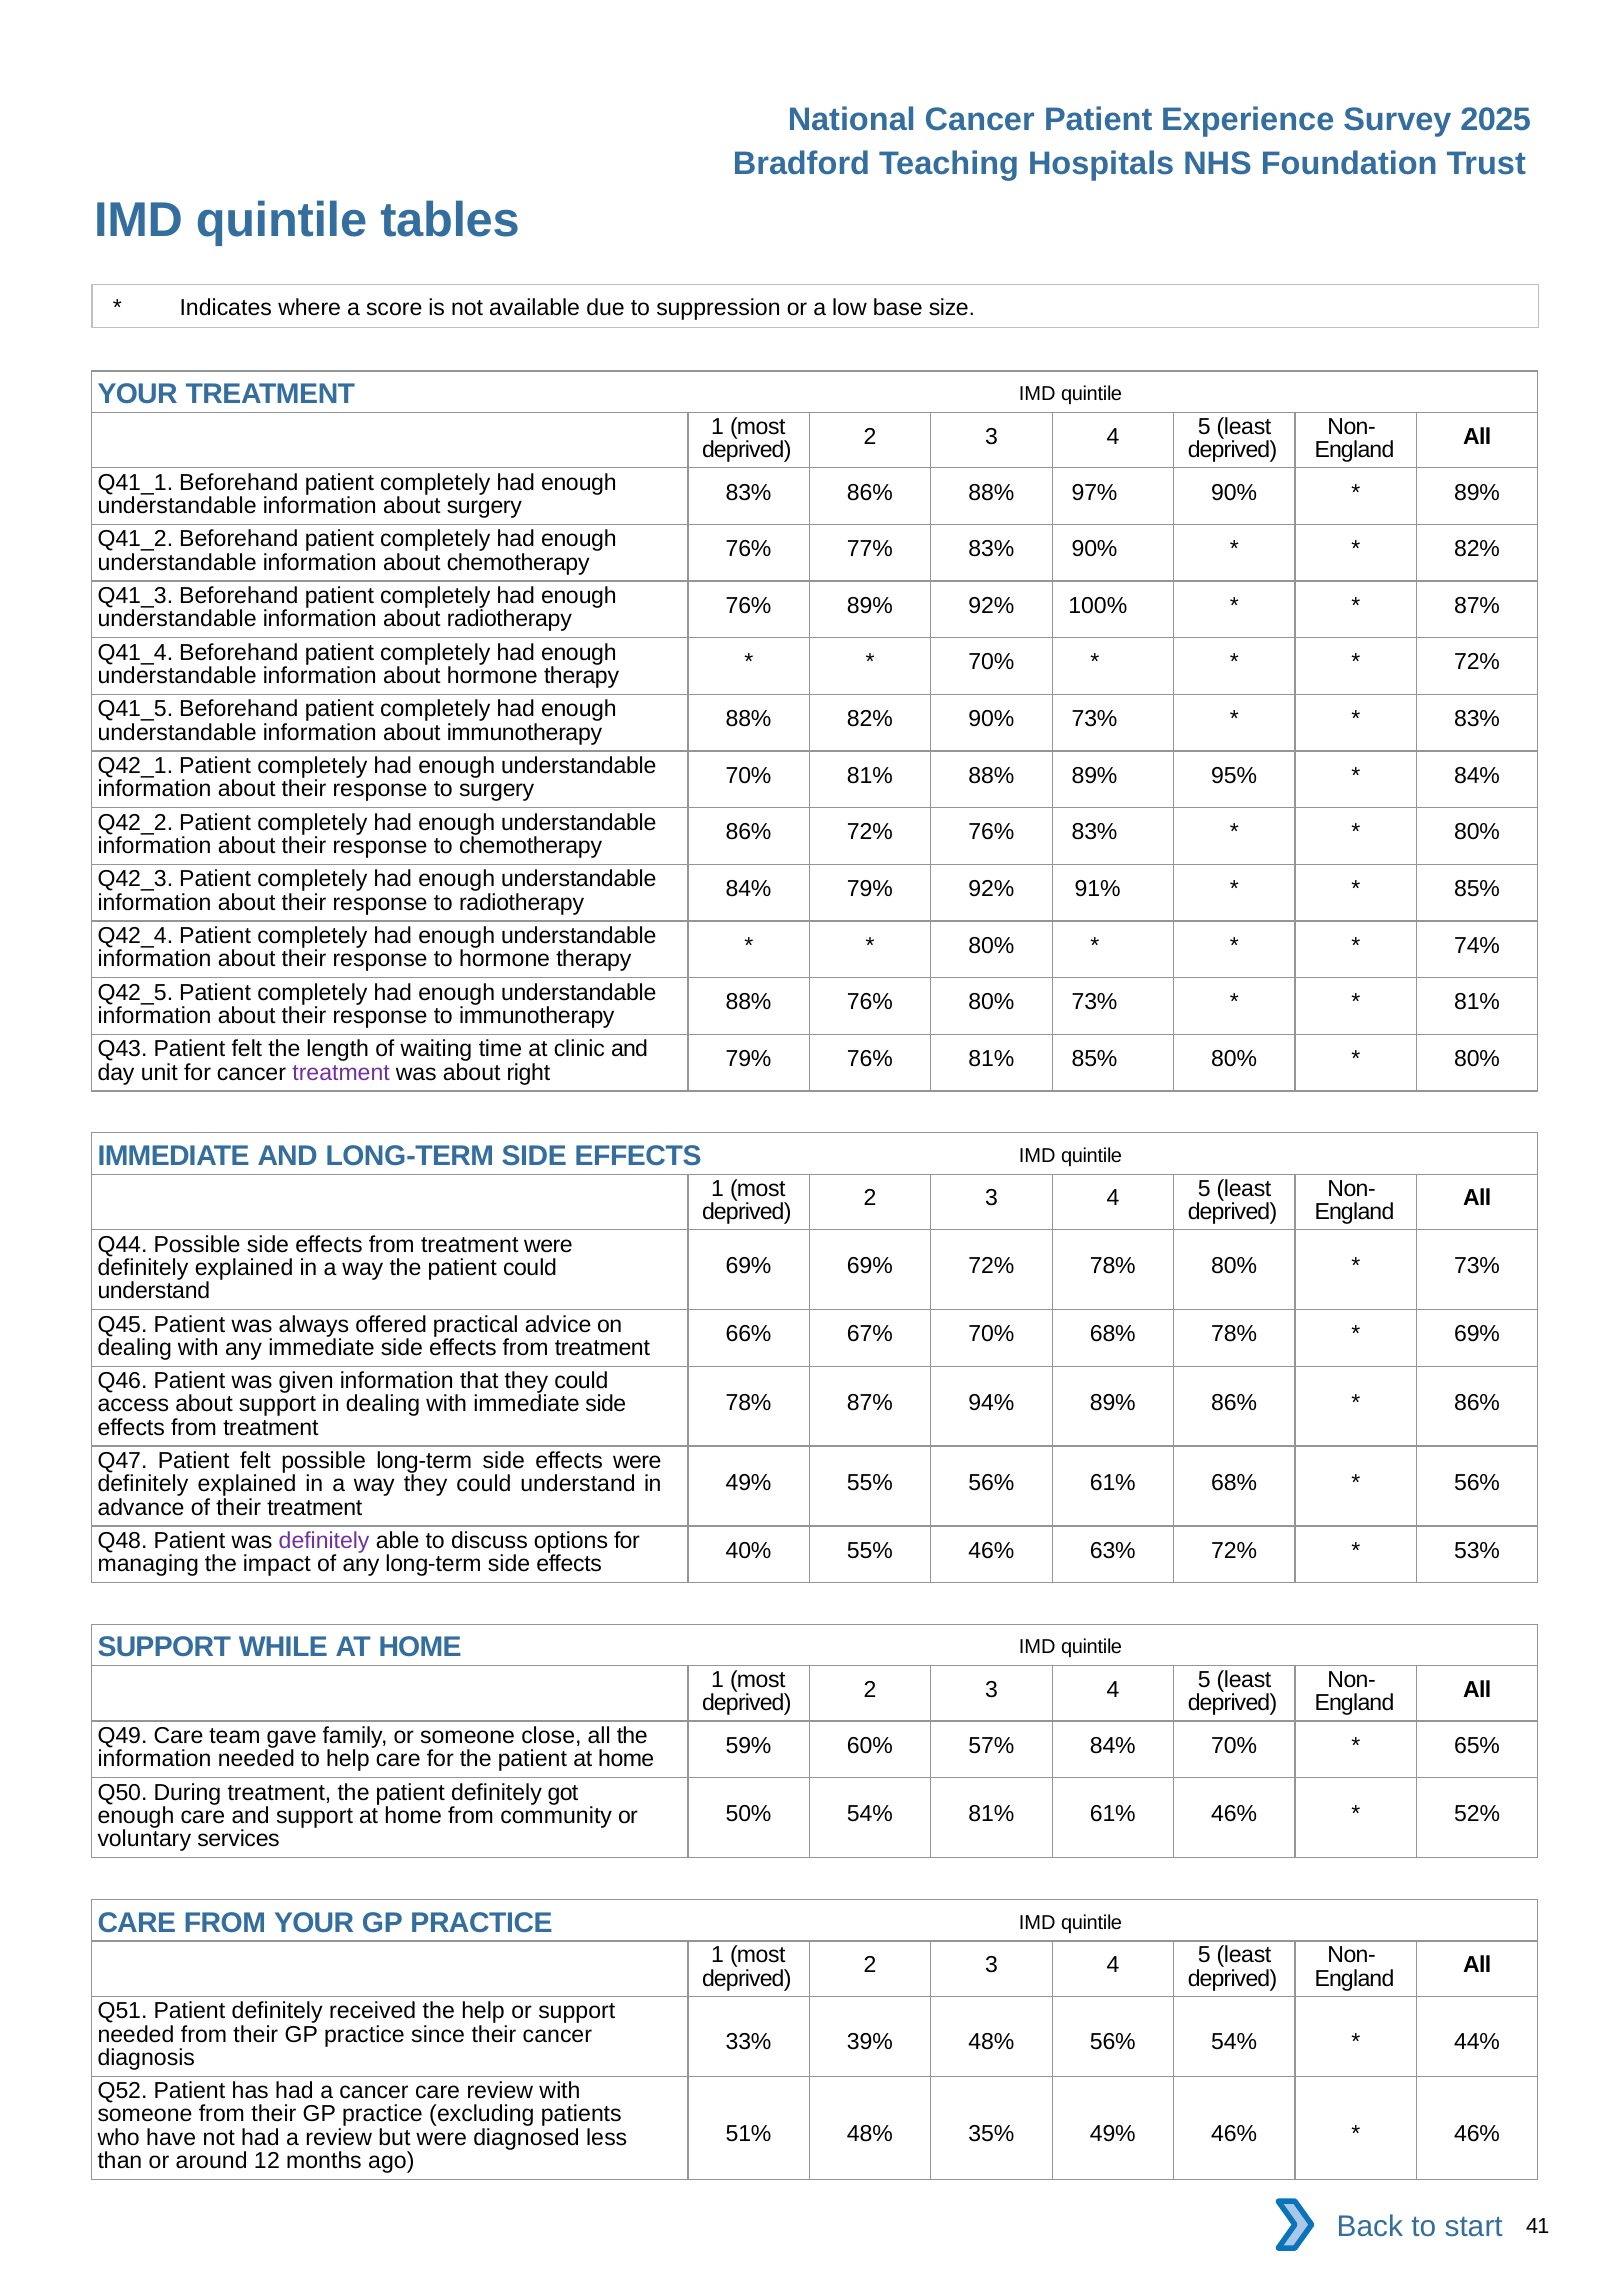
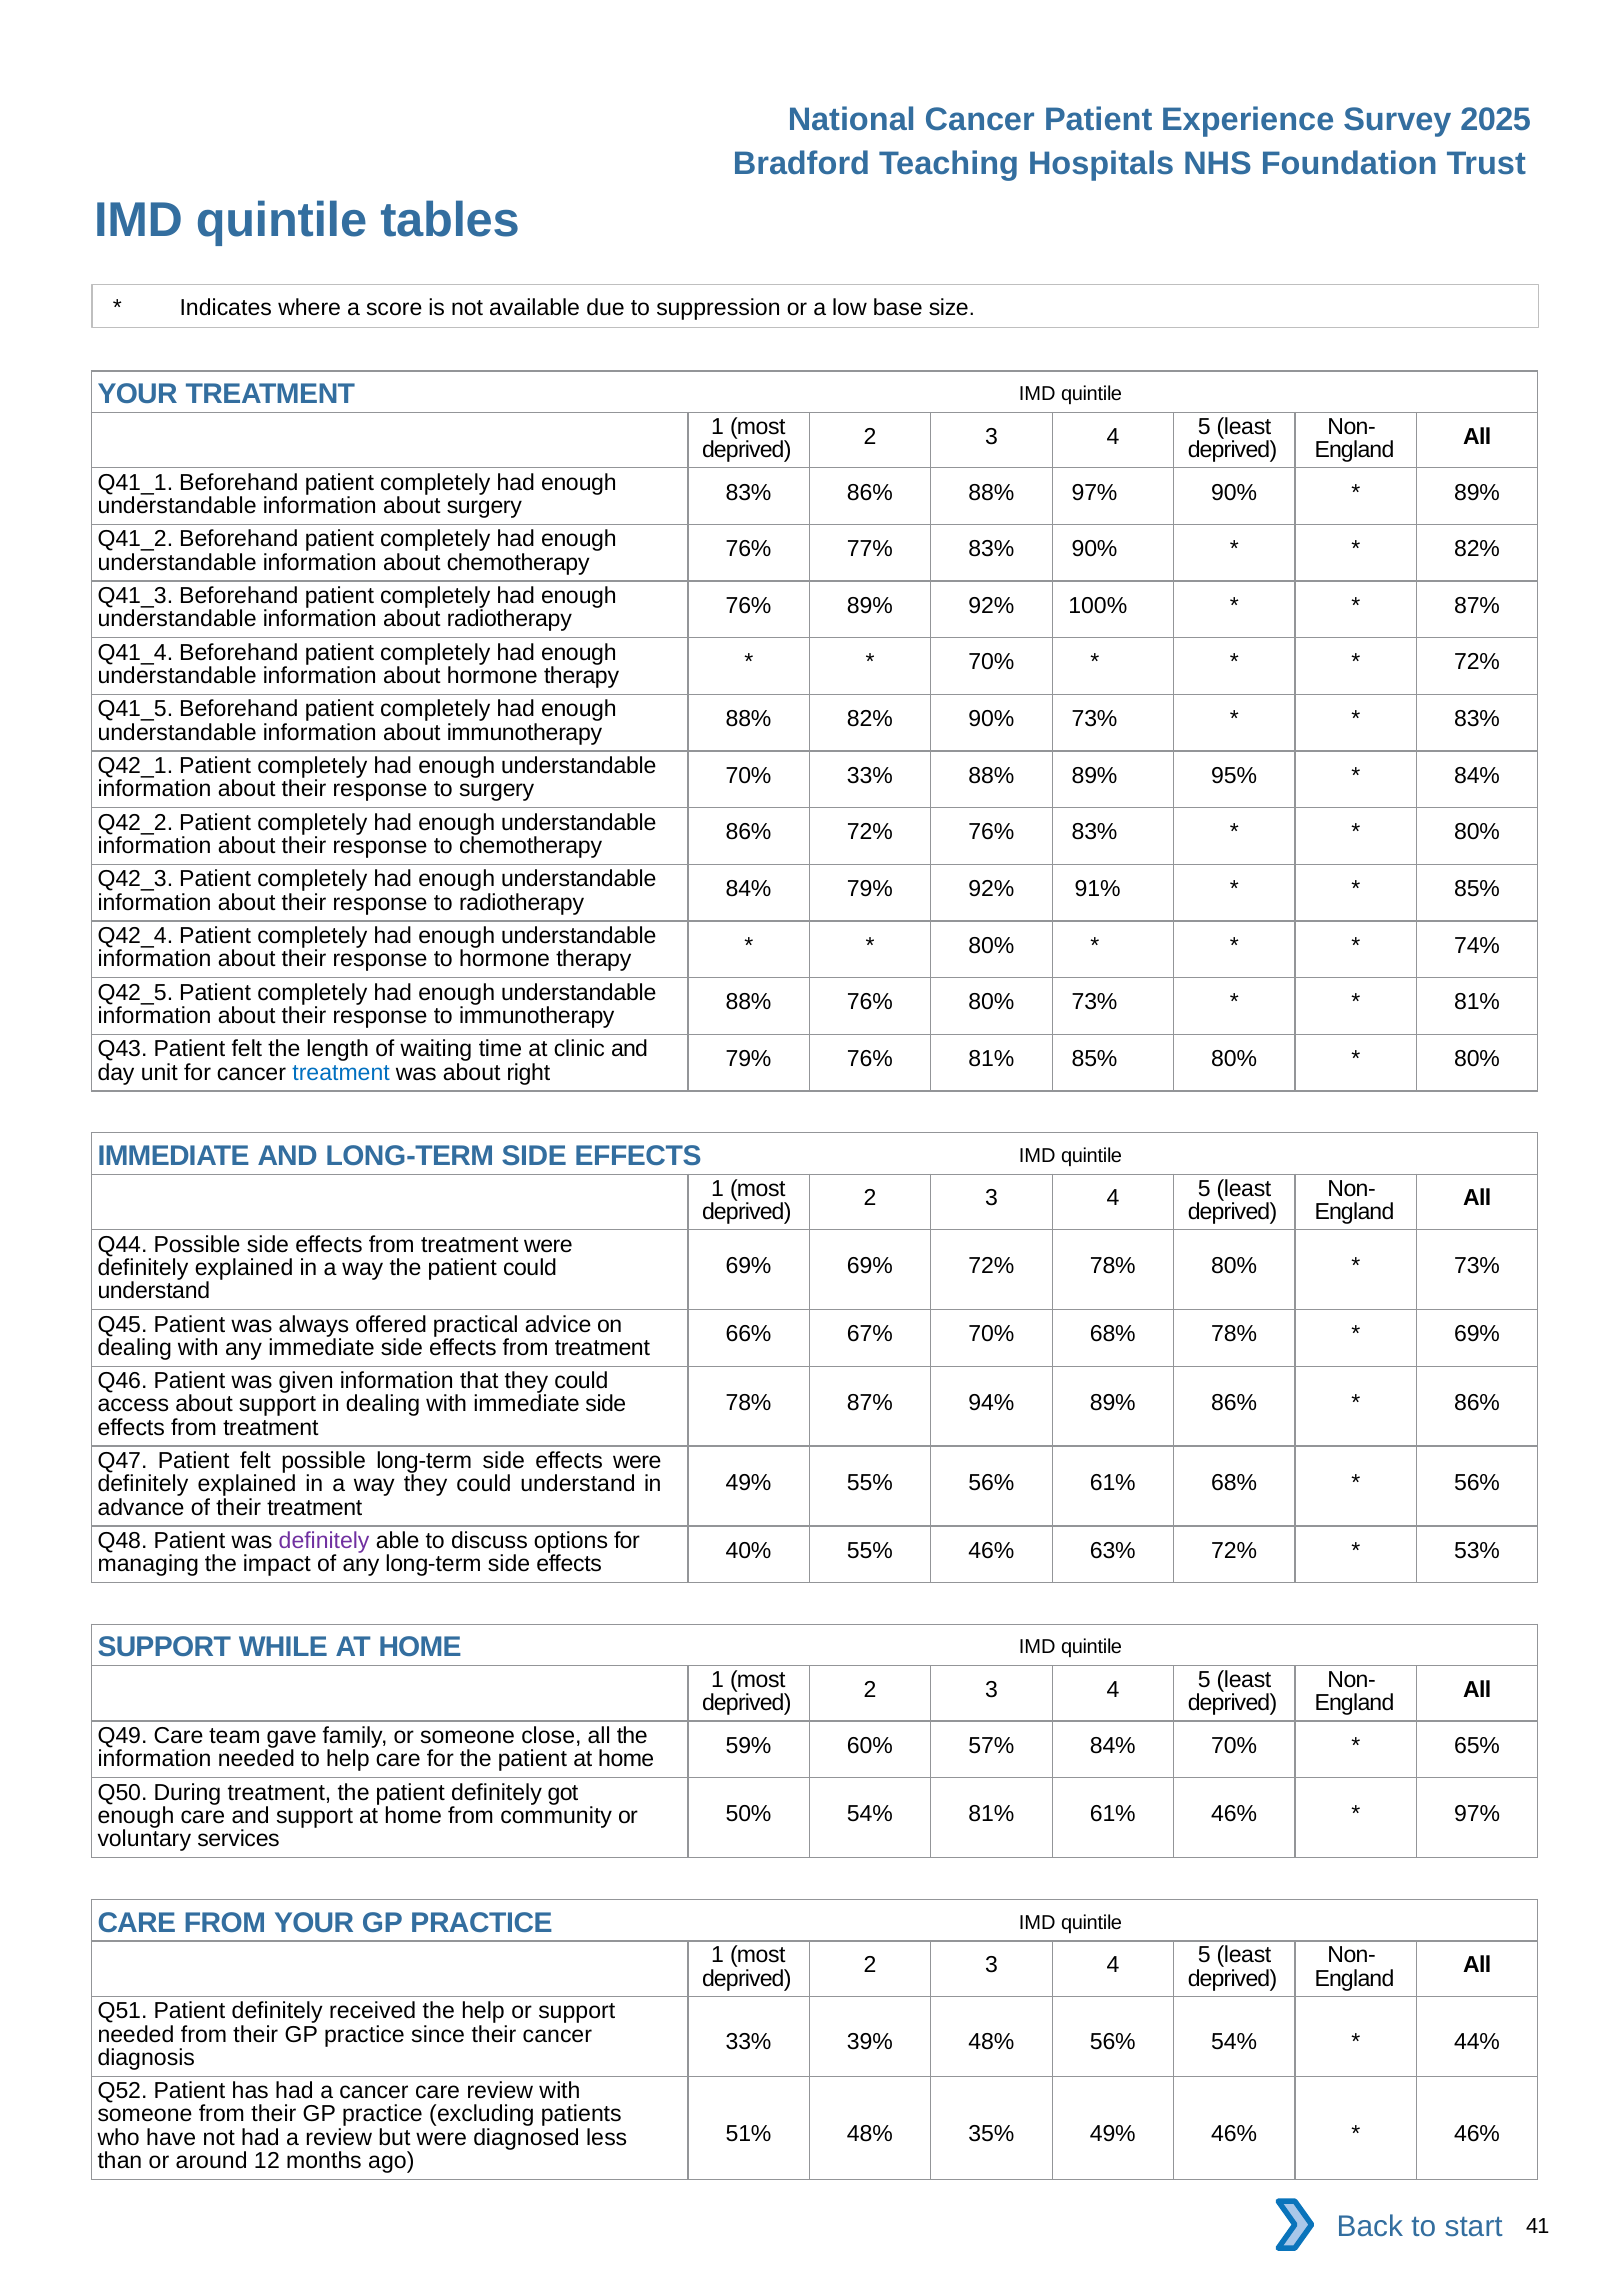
70% 81%: 81% -> 33%
treatment at (341, 1072) colour: purple -> blue
52% at (1477, 1814): 52% -> 97%
